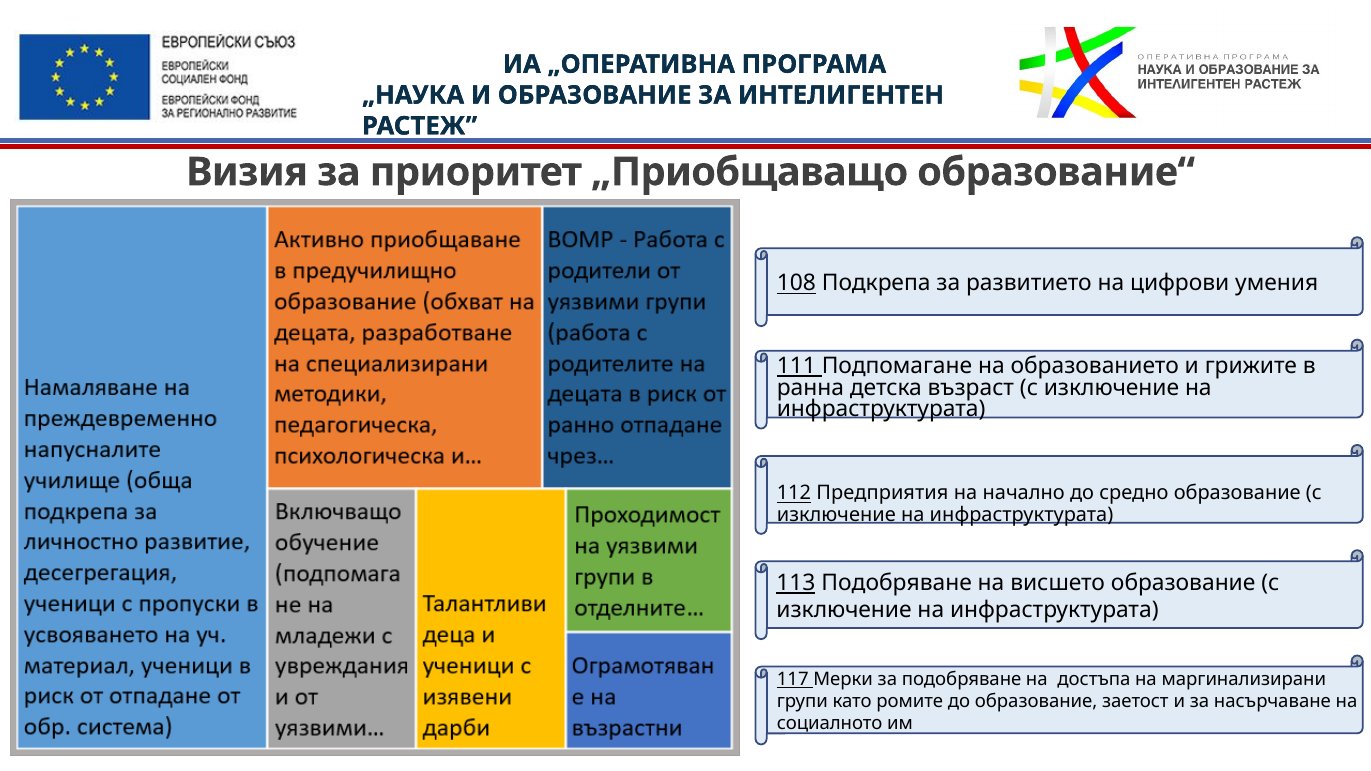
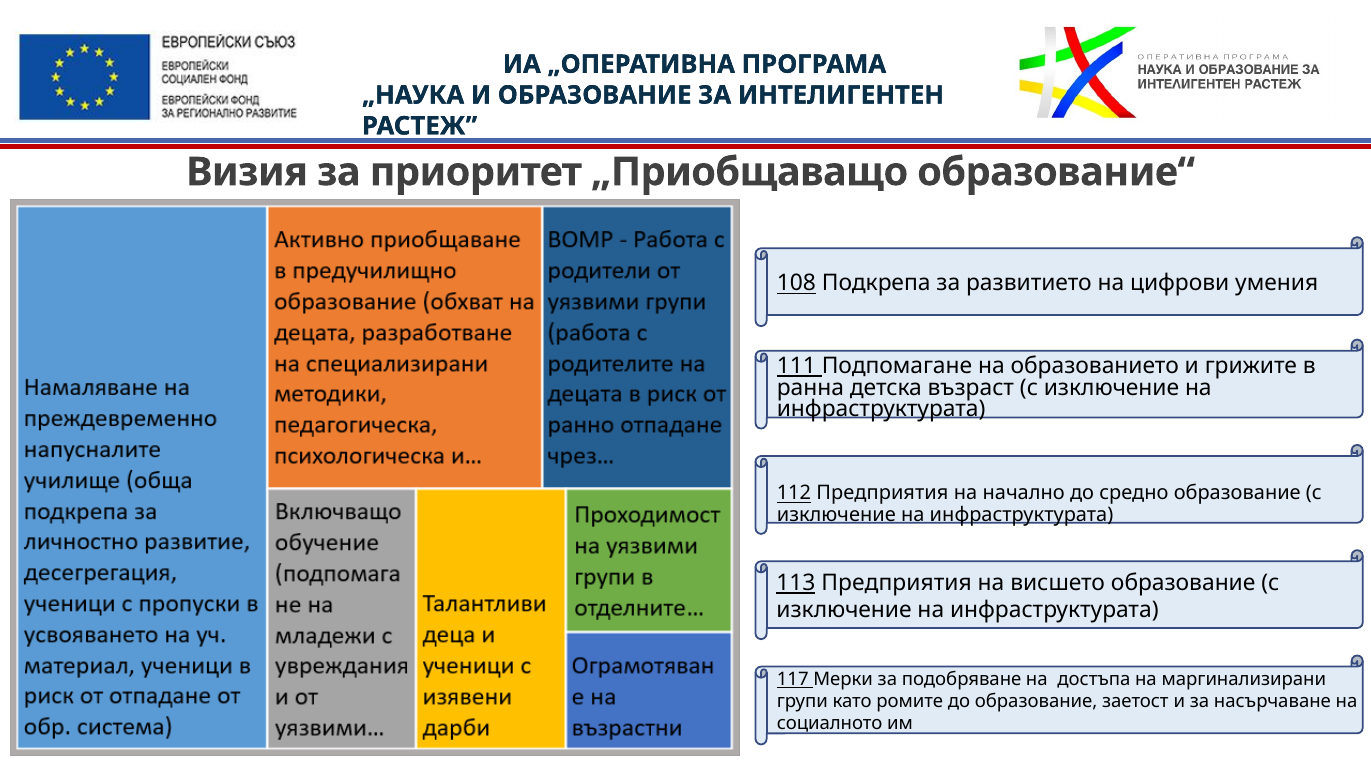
113 Подобряване: Подобряване -> Предприятия
